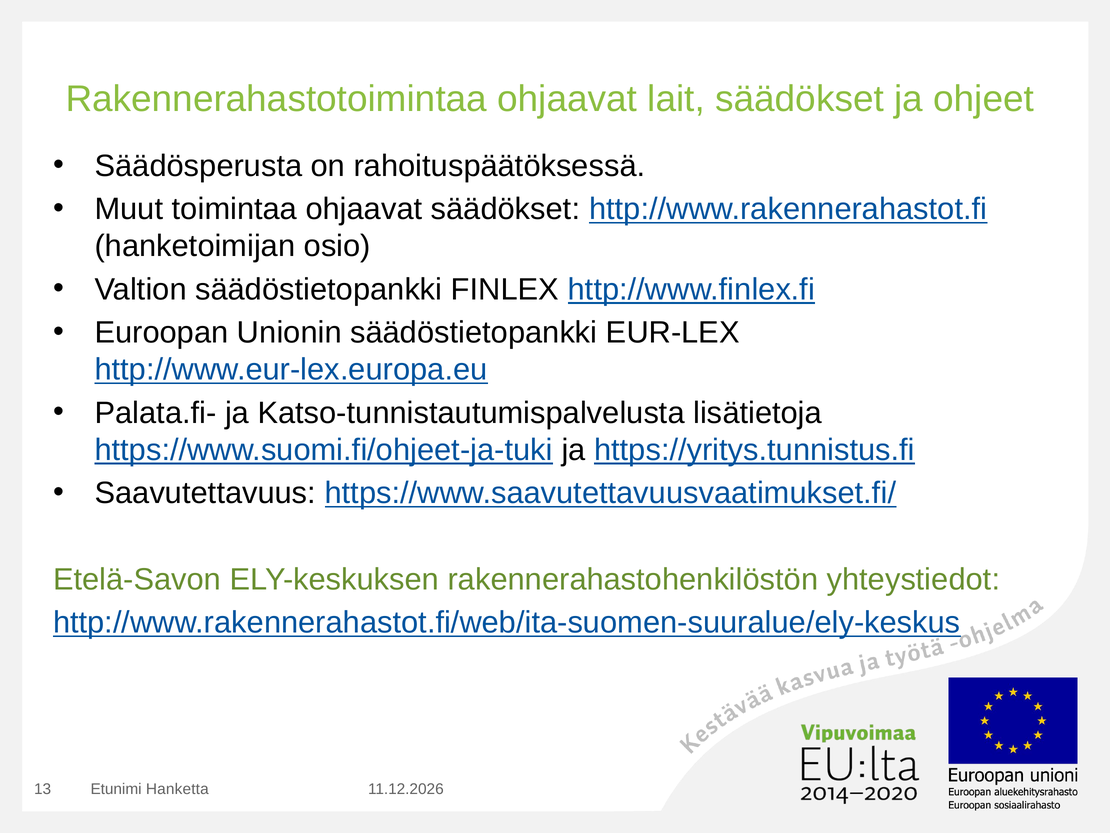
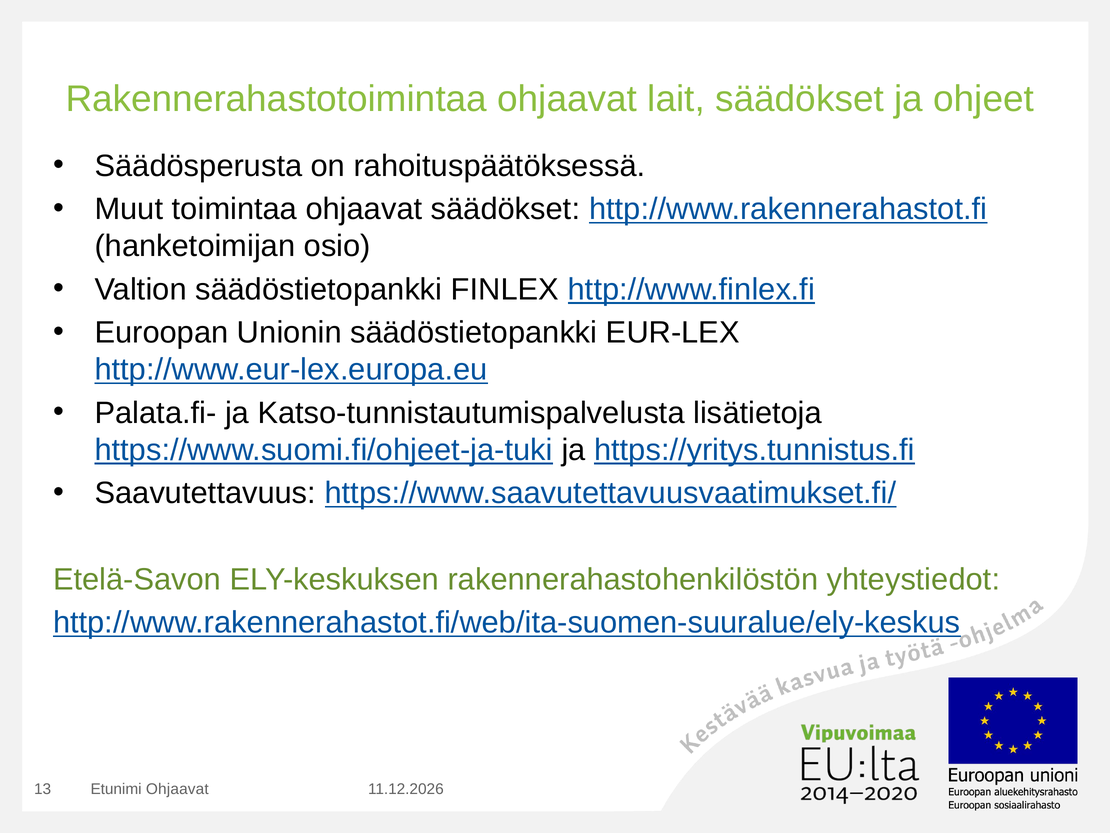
Etunimi Hanketta: Hanketta -> Ohjaavat
